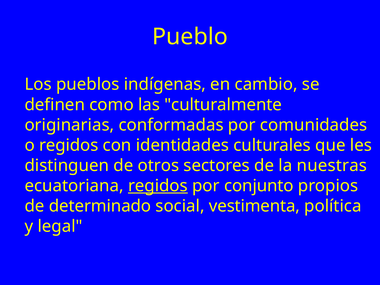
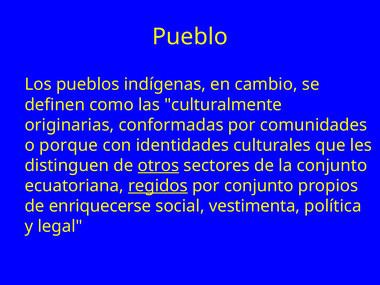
o regidos: regidos -> porque
otros underline: none -> present
la nuestras: nuestras -> conjunto
determinado: determinado -> enriquecerse
